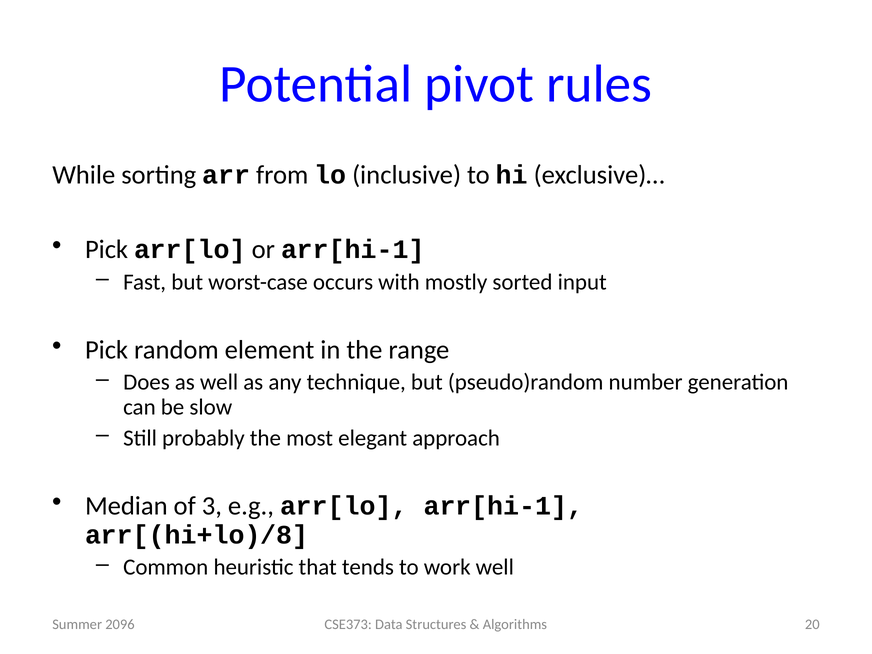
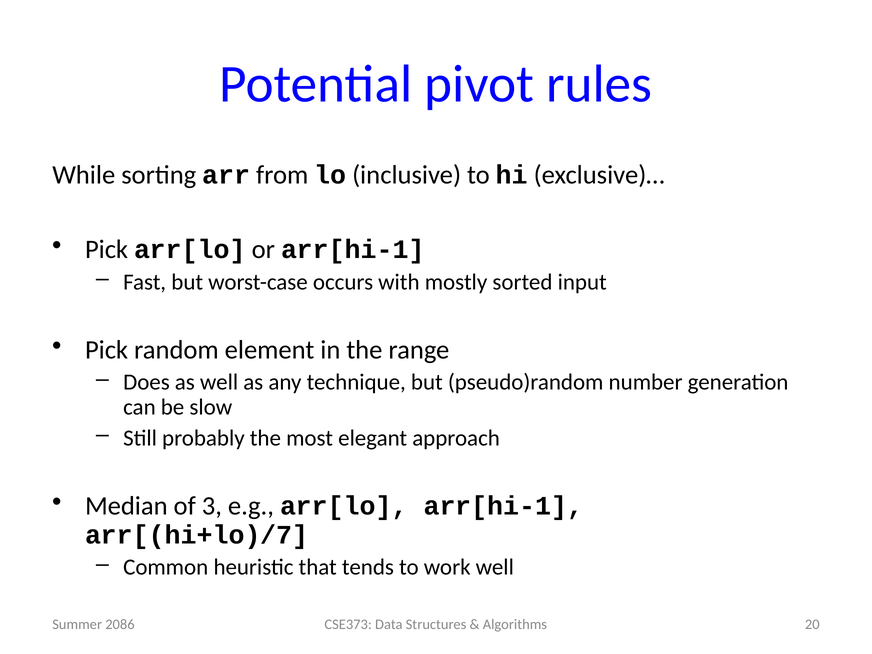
arr[(hi+lo)/8: arr[(hi+lo)/8 -> arr[(hi+lo)/7
2096: 2096 -> 2086
